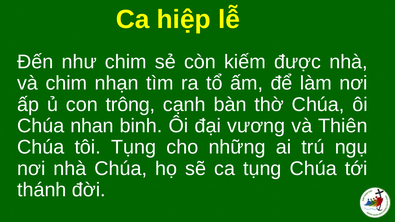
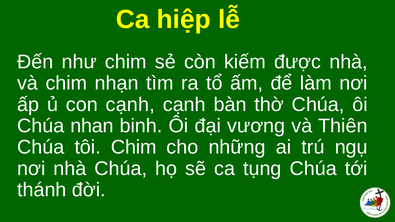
con trông: trông -> cạnh
tôi Tụng: Tụng -> Chim
